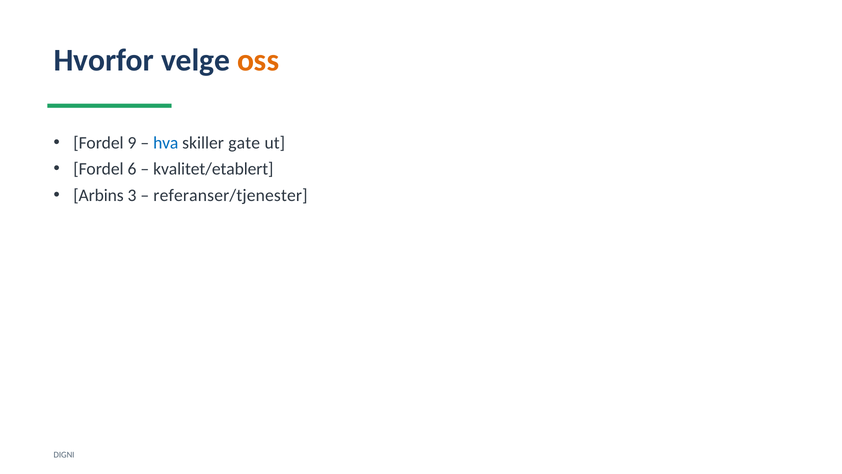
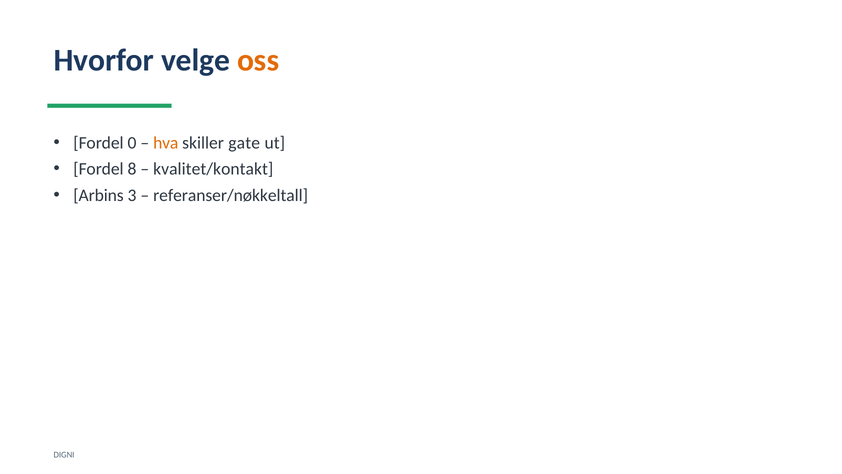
9: 9 -> 0
hva colour: blue -> orange
6: 6 -> 8
kvalitet/etablert: kvalitet/etablert -> kvalitet/kontakt
referanser/tjenester: referanser/tjenester -> referanser/nøkkeltall
